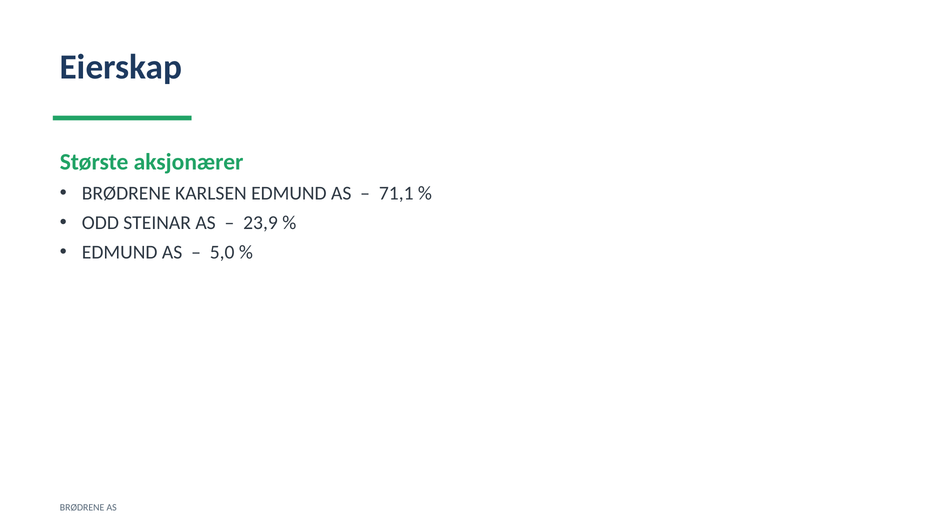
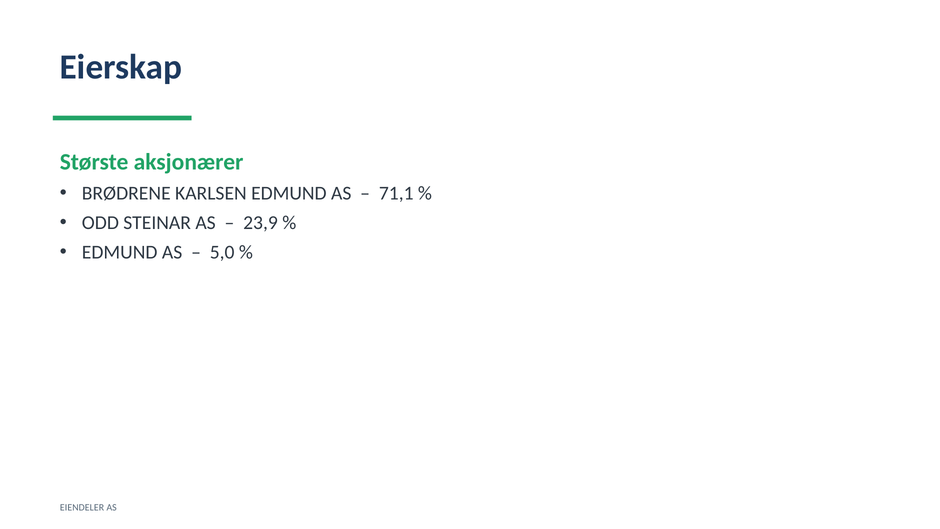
BRØDRENE at (82, 507): BRØDRENE -> EIENDELER
